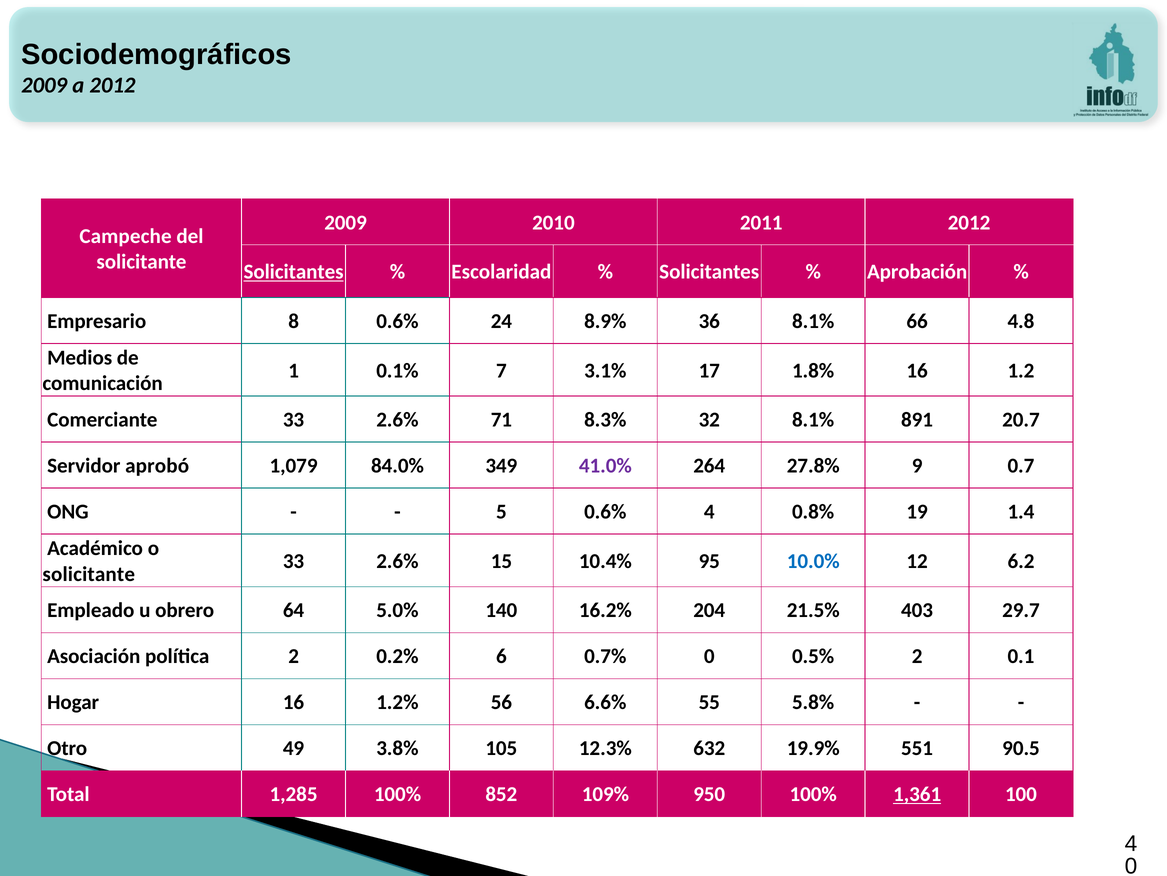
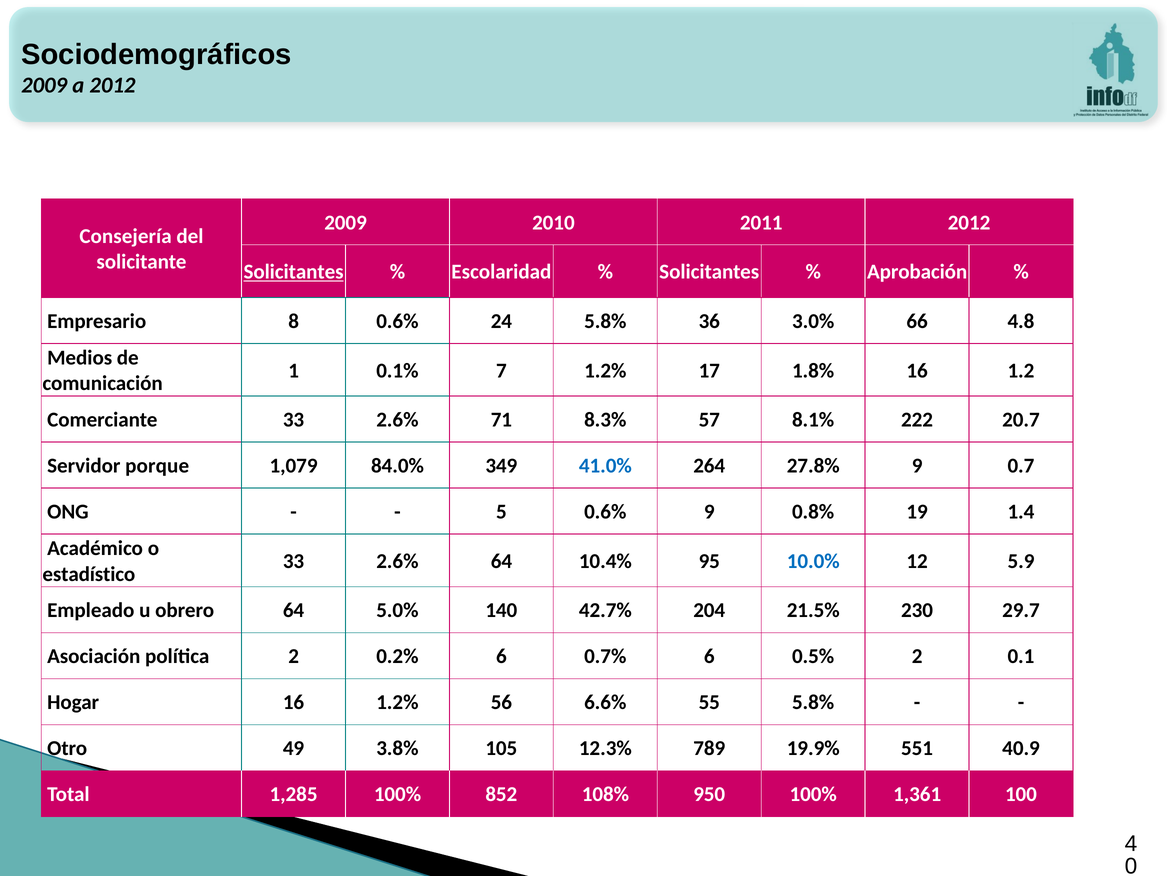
Campeche: Campeche -> Consejería
24 8.9%: 8.9% -> 5.8%
36 8.1%: 8.1% -> 3.0%
7 3.1%: 3.1% -> 1.2%
32: 32 -> 57
891: 891 -> 222
aprobó: aprobó -> porque
41.0% colour: purple -> blue
0.6% 4: 4 -> 9
2.6% 15: 15 -> 64
6.2: 6.2 -> 5.9
solicitante at (89, 574): solicitante -> estadístico
16.2%: 16.2% -> 42.7%
403: 403 -> 230
0.7% 0: 0 -> 6
632: 632 -> 789
90.5: 90.5 -> 40.9
109%: 109% -> 108%
1,361 underline: present -> none
